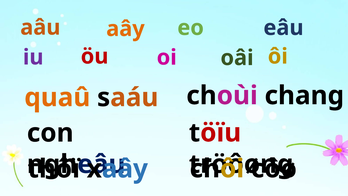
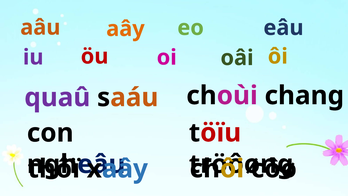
quaû colour: orange -> purple
